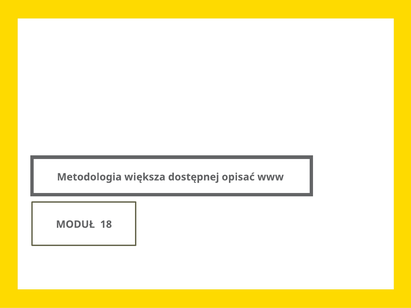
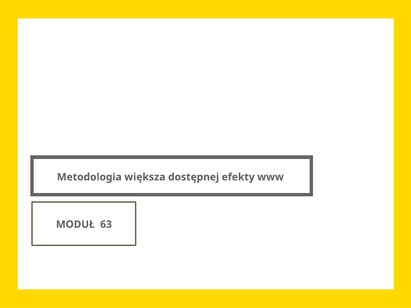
opisać: opisać -> efekty
18: 18 -> 63
